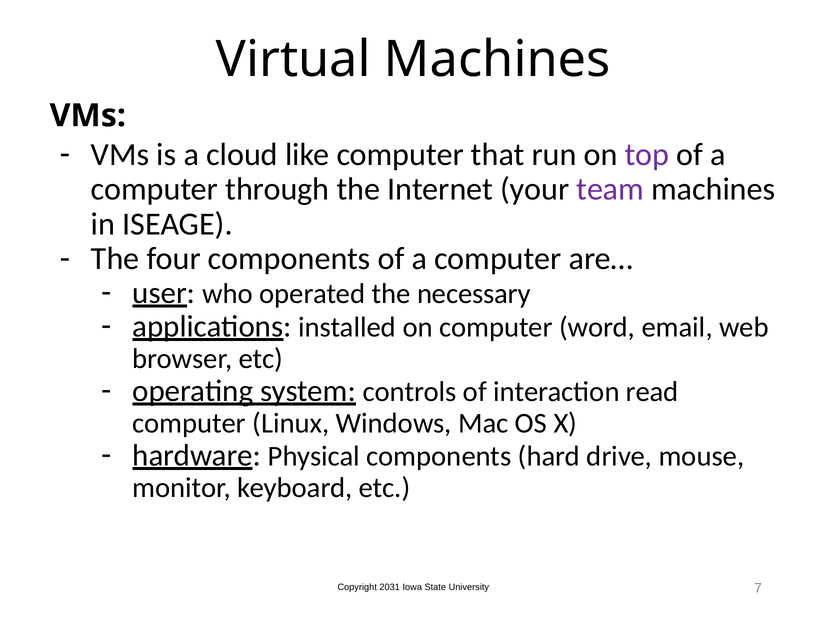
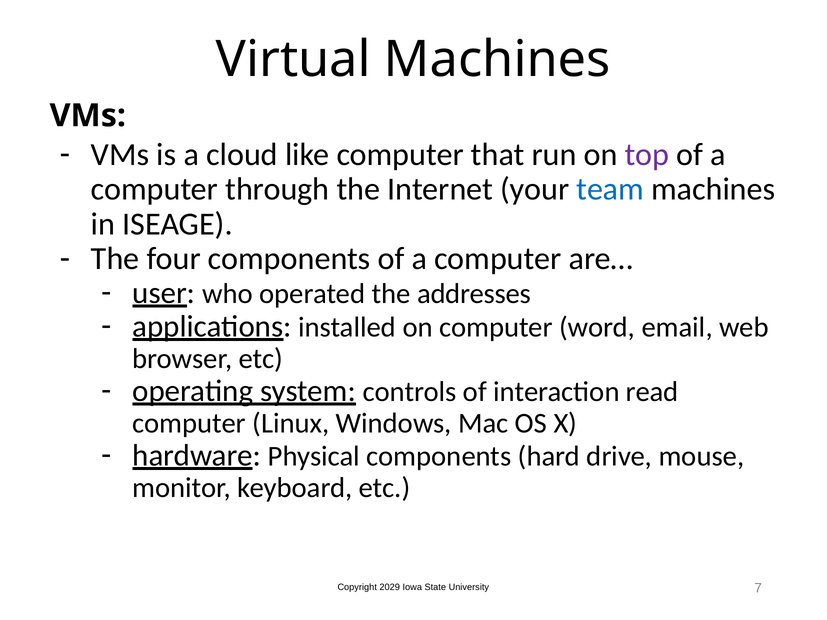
team colour: purple -> blue
necessary: necessary -> addresses
2031: 2031 -> 2029
